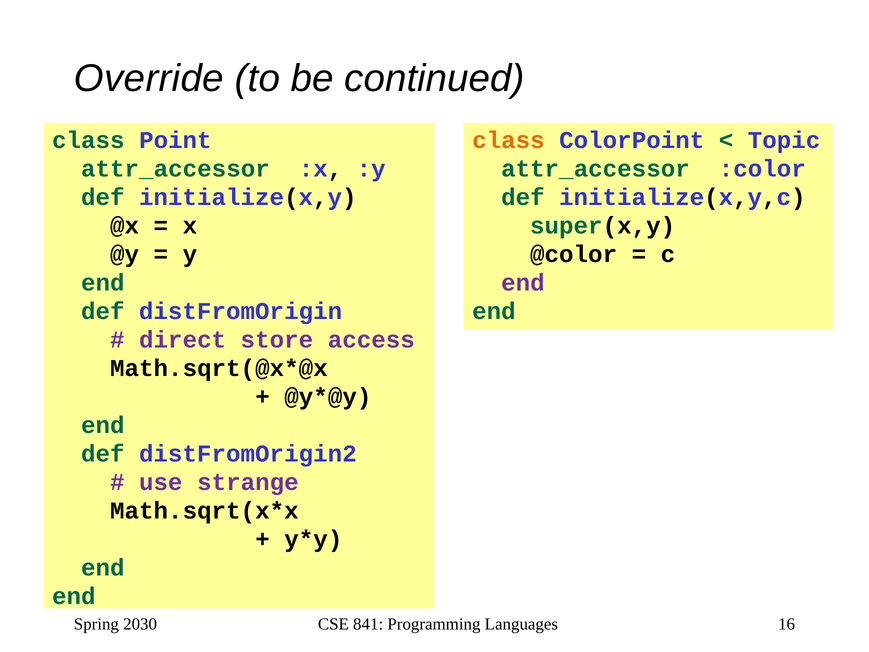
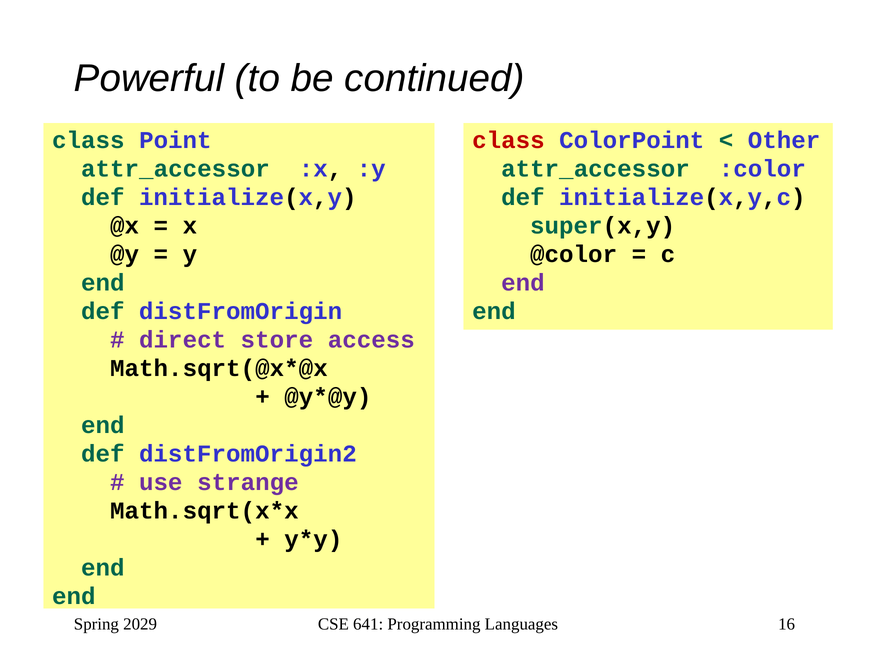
Override: Override -> Powerful
class at (508, 140) colour: orange -> red
Topic: Topic -> Other
2030: 2030 -> 2029
841: 841 -> 641
